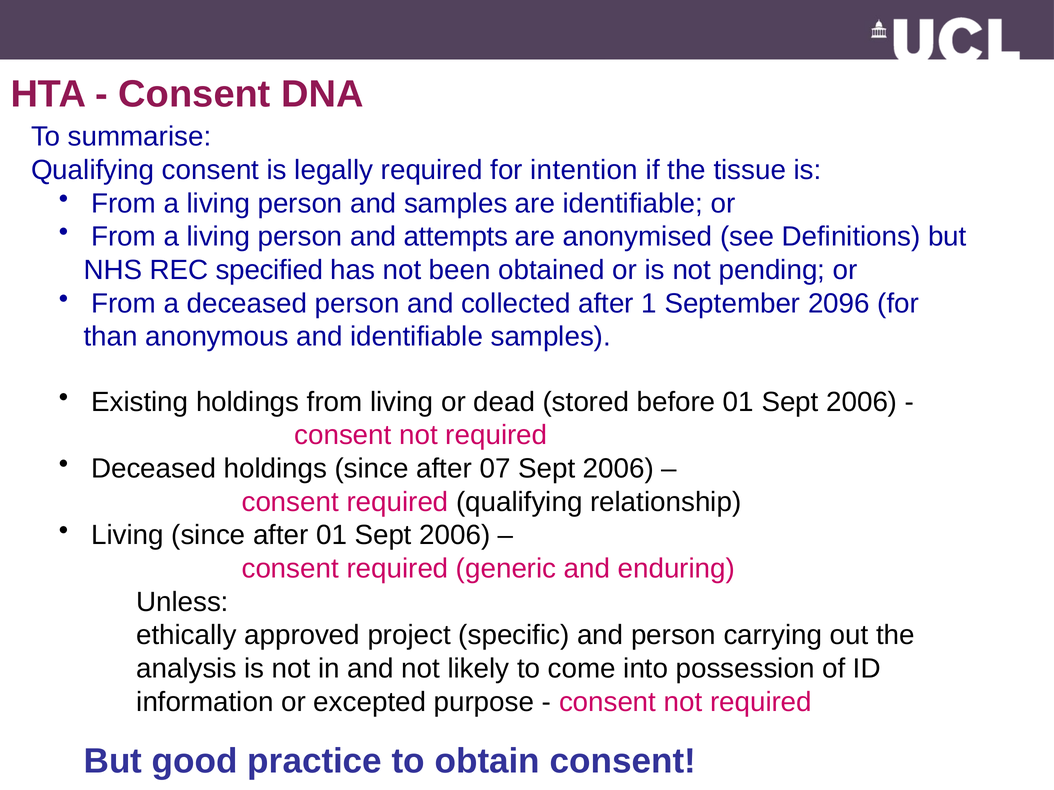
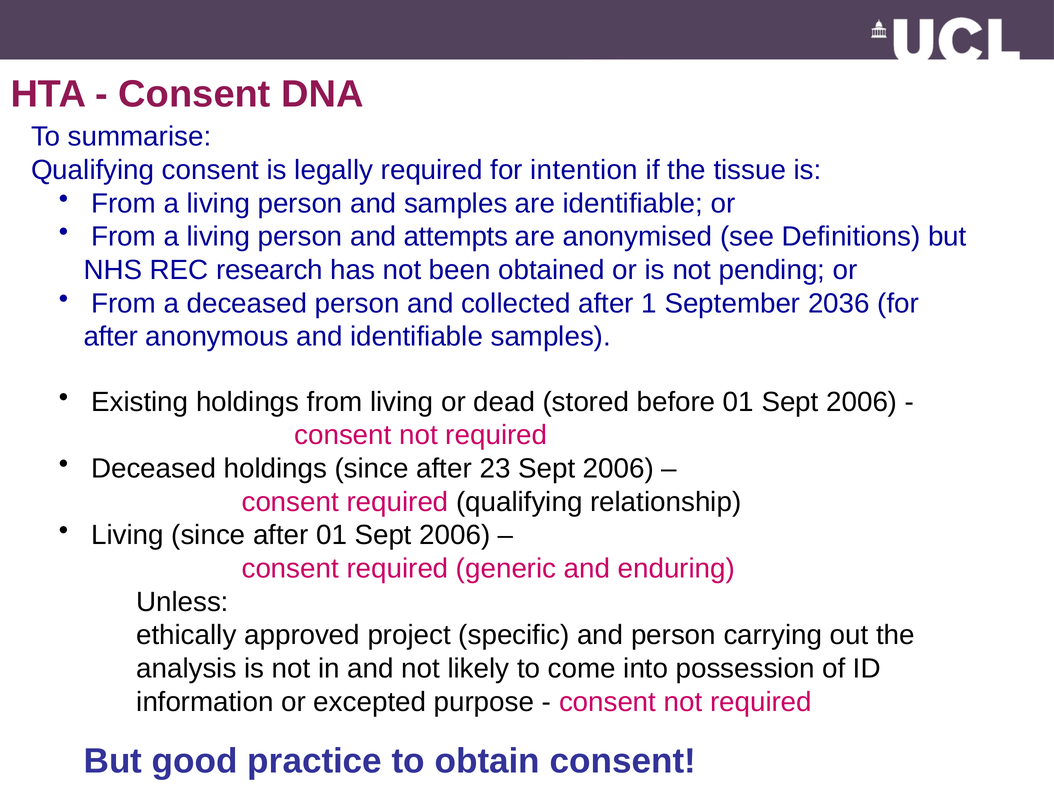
specified: specified -> research
2096: 2096 -> 2036
than at (111, 337): than -> after
07: 07 -> 23
